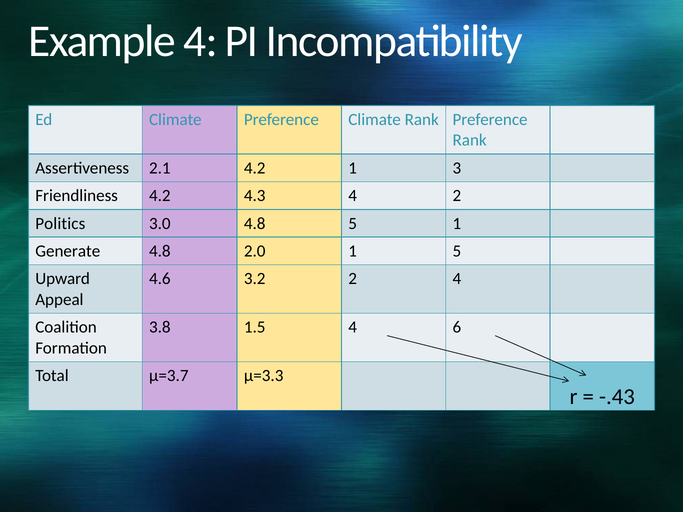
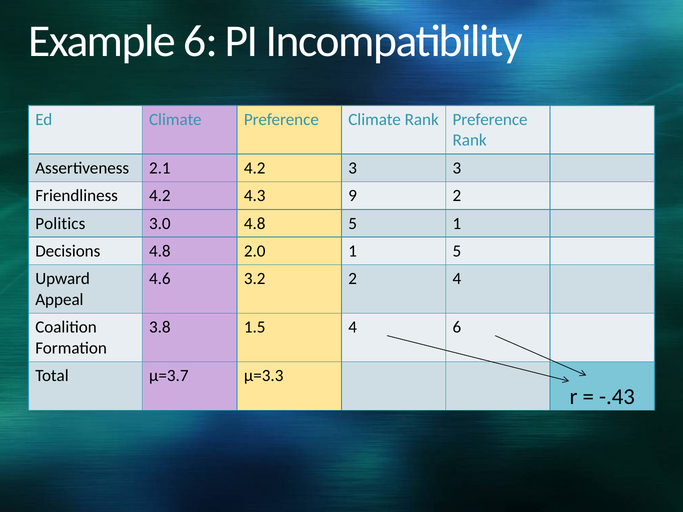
Example 4: 4 -> 6
4.2 1: 1 -> 3
4.3 4: 4 -> 9
Generate: Generate -> Decisions
